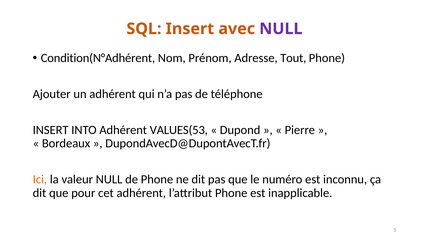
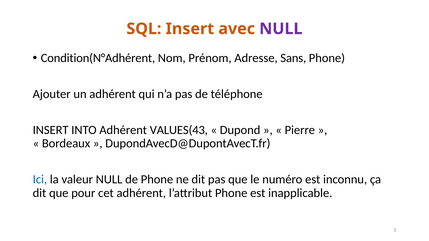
Tout: Tout -> Sans
VALUES(53: VALUES(53 -> VALUES(43
Ici colour: orange -> blue
